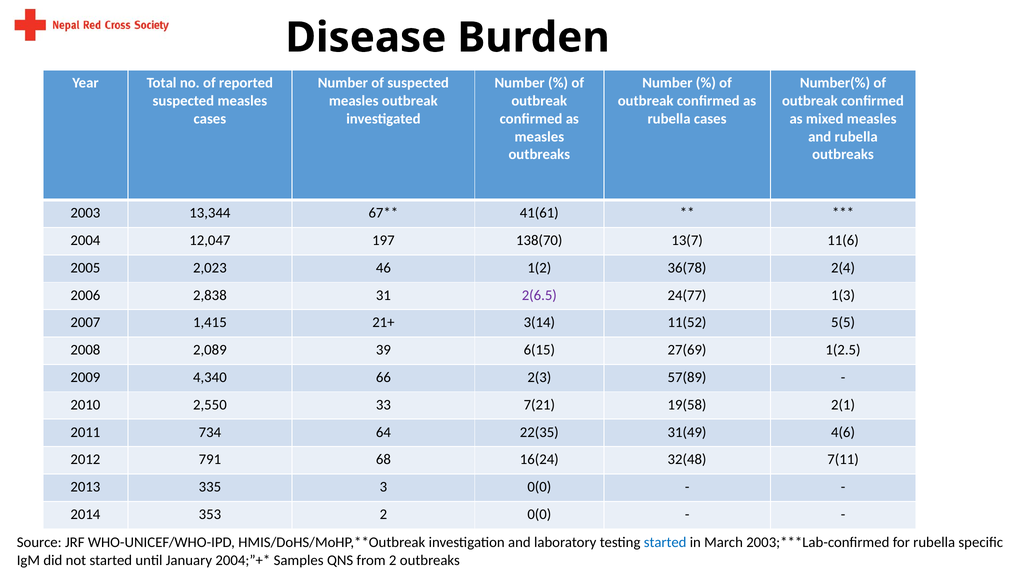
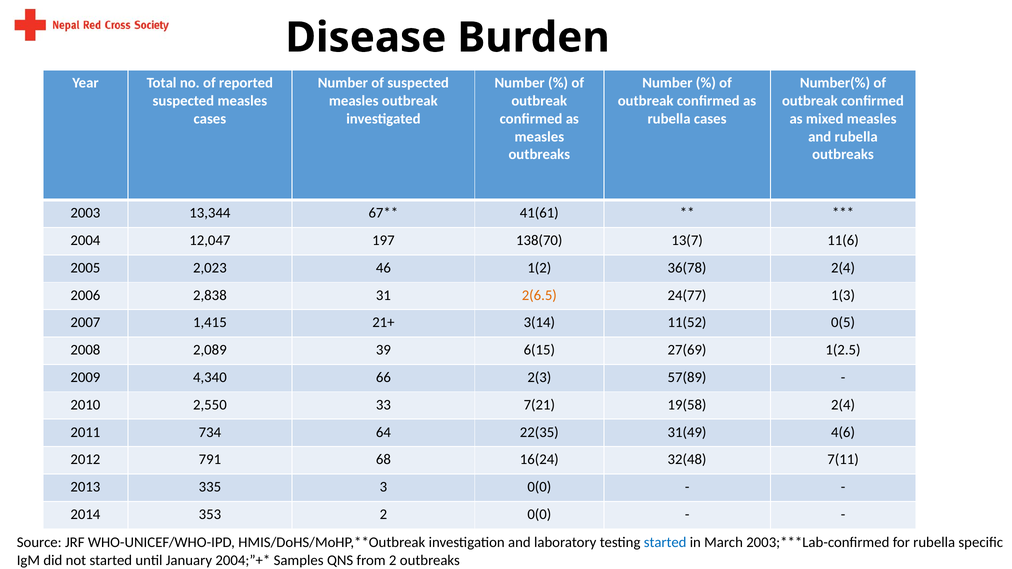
2(6.5 colour: purple -> orange
5(5: 5(5 -> 0(5
19(58 2(1: 2(1 -> 2(4
